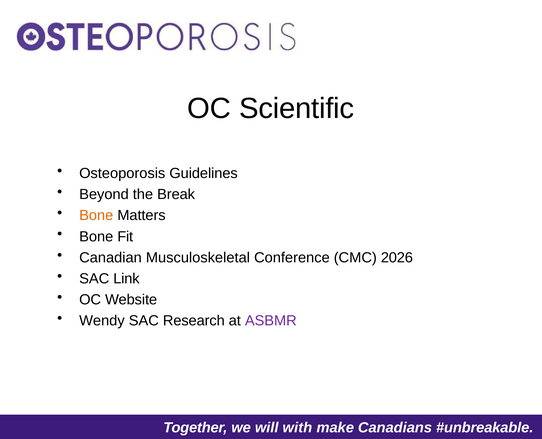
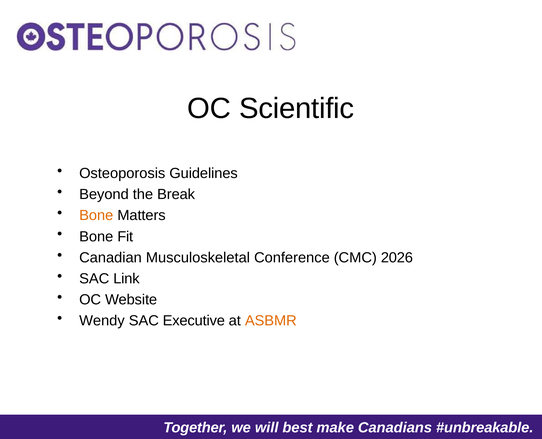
Research: Research -> Executive
ASBMR colour: purple -> orange
with: with -> best
